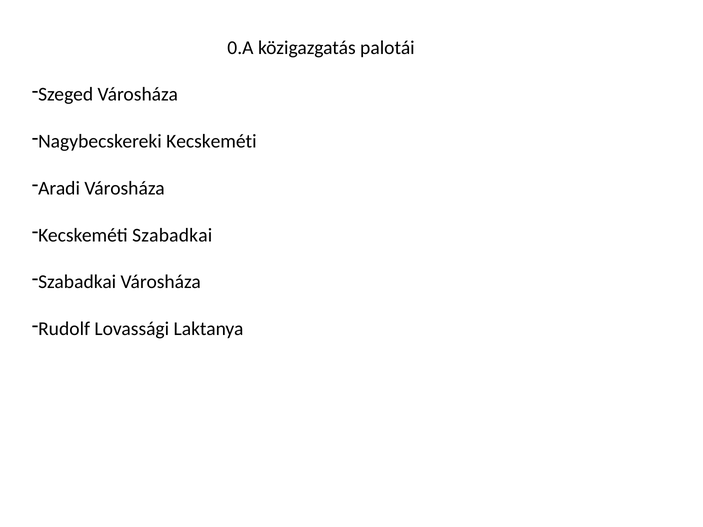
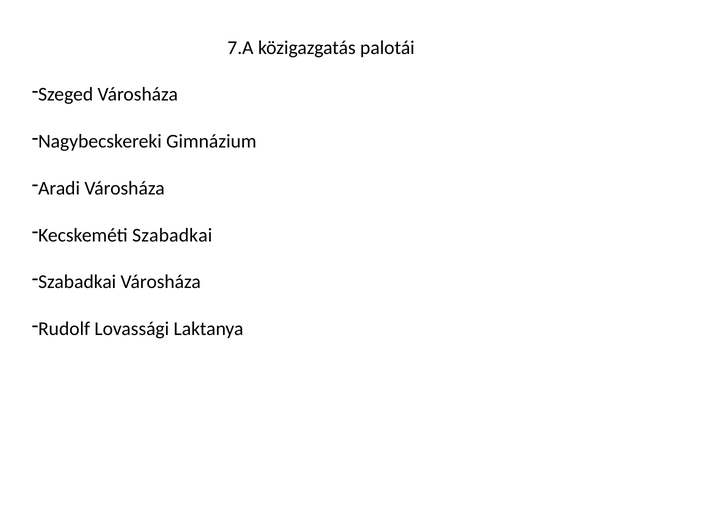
0.A: 0.A -> 7.A
Nagybecskereki Kecskeméti: Kecskeméti -> Gimnázium
